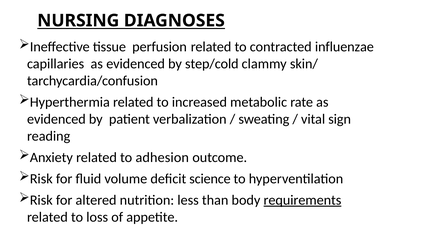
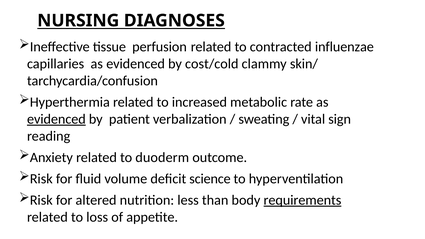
step/cold: step/cold -> cost/cold
evidenced at (56, 119) underline: none -> present
adhesion: adhesion -> duoderm
